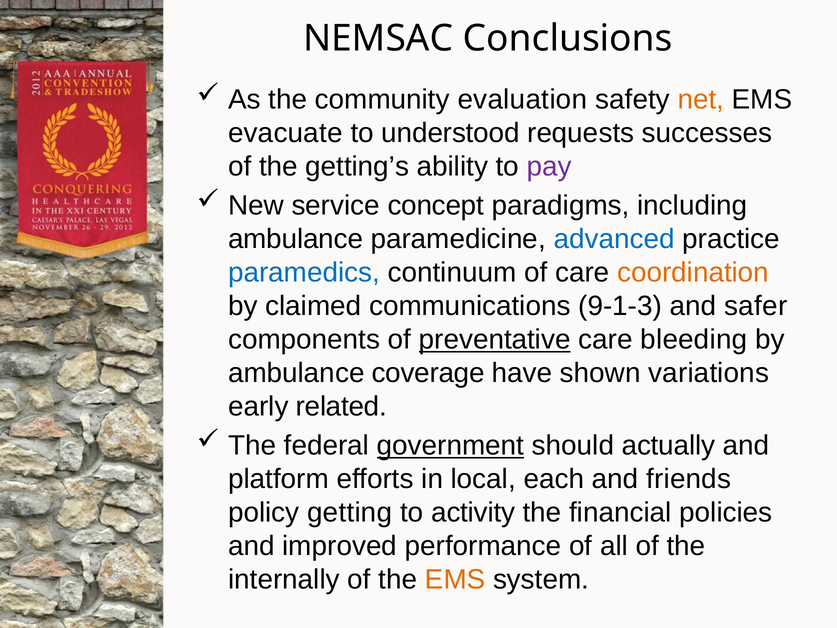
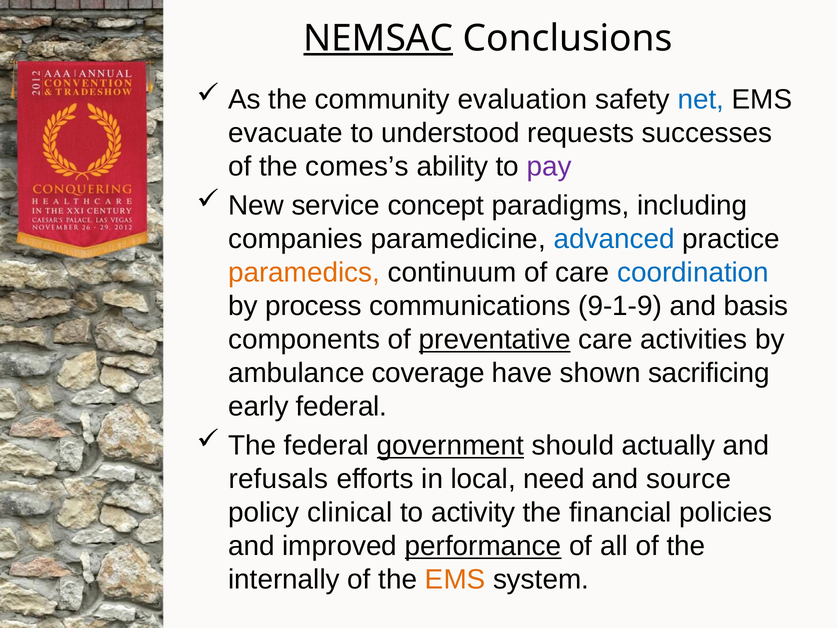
NEMSAC underline: none -> present
net colour: orange -> blue
getting’s: getting’s -> comes’s
ambulance at (296, 239): ambulance -> companies
paramedics colour: blue -> orange
coordination colour: orange -> blue
claimed: claimed -> process
9-1-3: 9-1-3 -> 9-1-9
safer: safer -> basis
bleeding: bleeding -> activities
variations: variations -> sacrificing
early related: related -> federal
platform: platform -> refusals
each: each -> need
friends: friends -> source
getting: getting -> clinical
performance underline: none -> present
